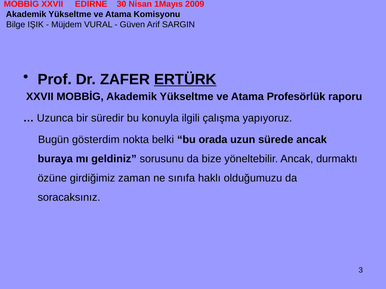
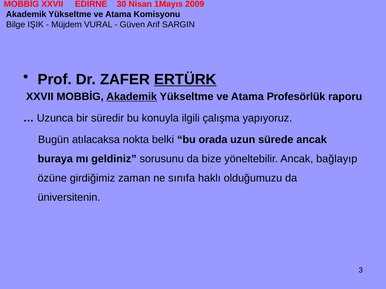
Akademik at (132, 97) underline: none -> present
gösterdim: gösterdim -> atılacaksa
durmaktı: durmaktı -> bağlayıp
soracaksınız: soracaksınız -> üniversitenin
